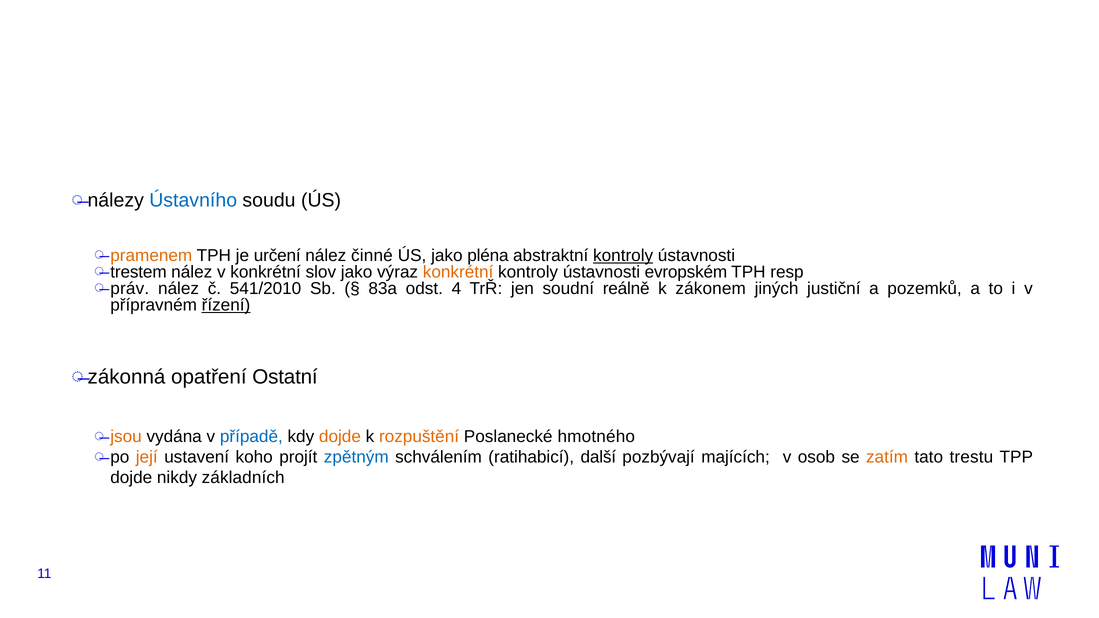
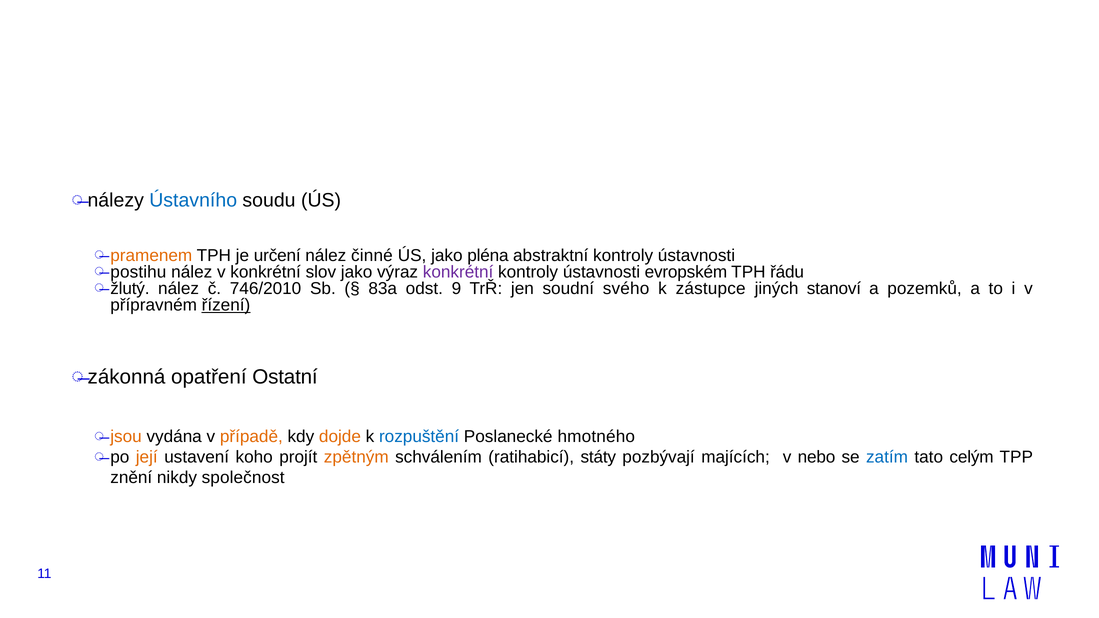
kontroly at (623, 256) underline: present -> none
trestem: trestem -> postihu
konkrétní at (458, 272) colour: orange -> purple
resp: resp -> řádu
práv: práv -> žlutý
541/2010: 541/2010 -> 746/2010
4: 4 -> 9
reálně: reálně -> svého
zákonem: zákonem -> zástupce
justiční: justiční -> stanoví
případě colour: blue -> orange
rozpuštění colour: orange -> blue
zpětným colour: blue -> orange
další: další -> státy
osob: osob -> nebo
zatím colour: orange -> blue
trestu: trestu -> celým
dojde at (131, 478): dojde -> znění
základních: základních -> společnost
